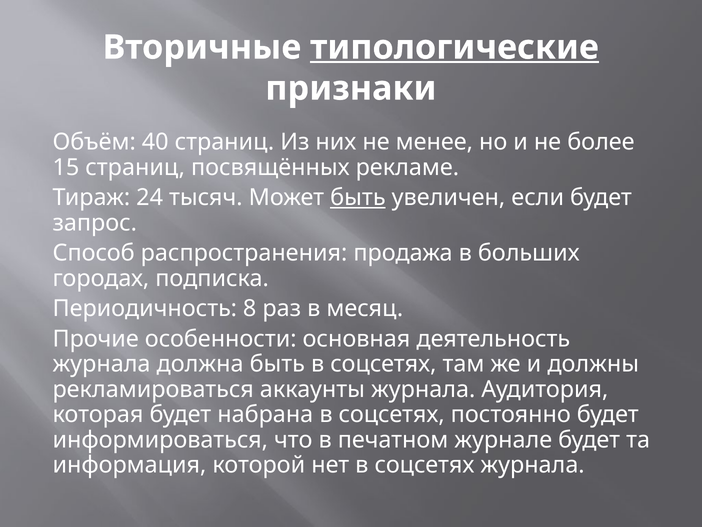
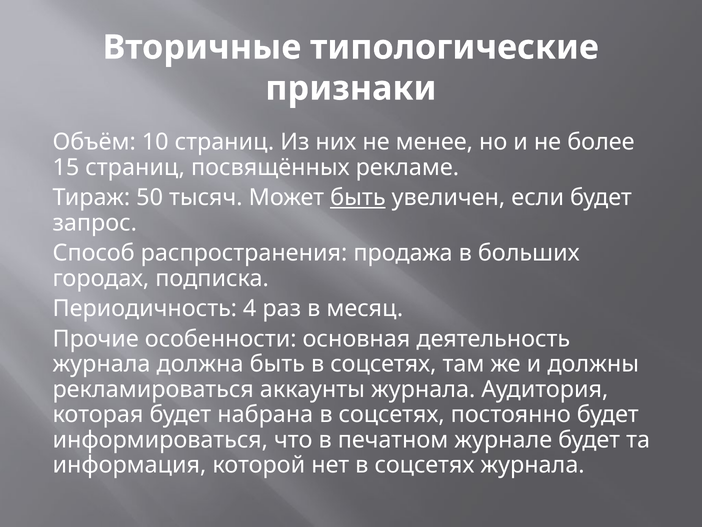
типологические underline: present -> none
40: 40 -> 10
24: 24 -> 50
8: 8 -> 4
